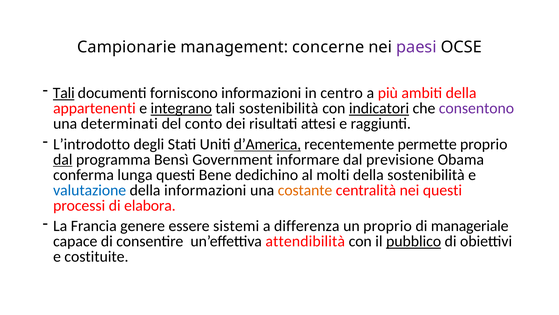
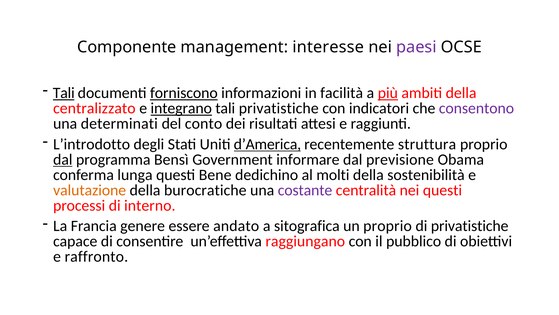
Campionarie: Campionarie -> Componente
concerne: concerne -> interesse
forniscono underline: none -> present
centro: centro -> facilità
più underline: none -> present
appartenenti: appartenenti -> centralizzato
tali sostenibilità: sostenibilità -> privatistiche
indicatori underline: present -> none
permette: permette -> struttura
valutazione colour: blue -> orange
della informazioni: informazioni -> burocratiche
costante colour: orange -> purple
elabora: elabora -> interno
sistemi: sistemi -> andato
differenza: differenza -> sitografica
di manageriale: manageriale -> privatistiche
attendibilità: attendibilità -> raggiungano
pubblico underline: present -> none
costituite: costituite -> raffronto
